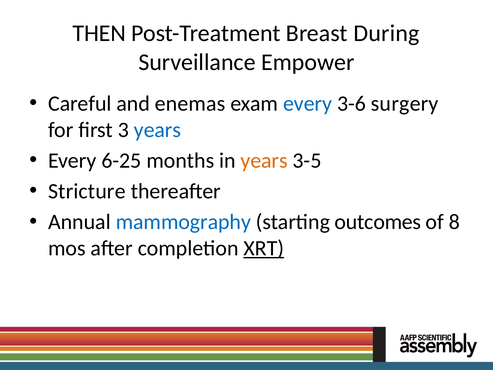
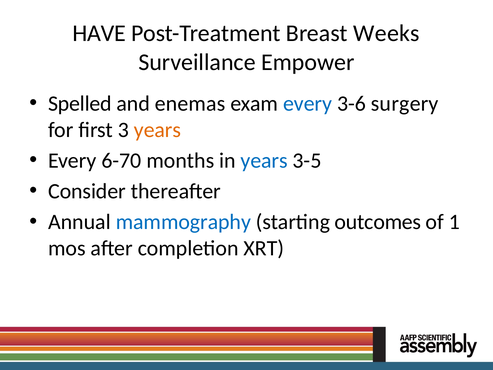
THEN: THEN -> HAVE
During: During -> Weeks
Careful: Careful -> Spelled
years at (157, 130) colour: blue -> orange
6-25: 6-25 -> 6-70
years at (264, 160) colour: orange -> blue
Stricture: Stricture -> Consider
8: 8 -> 1
XRT underline: present -> none
